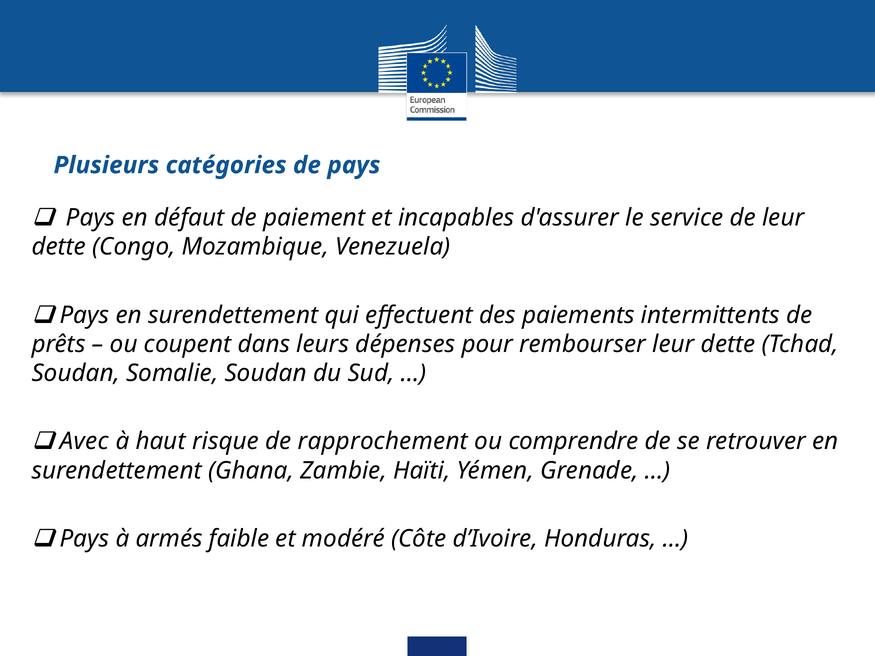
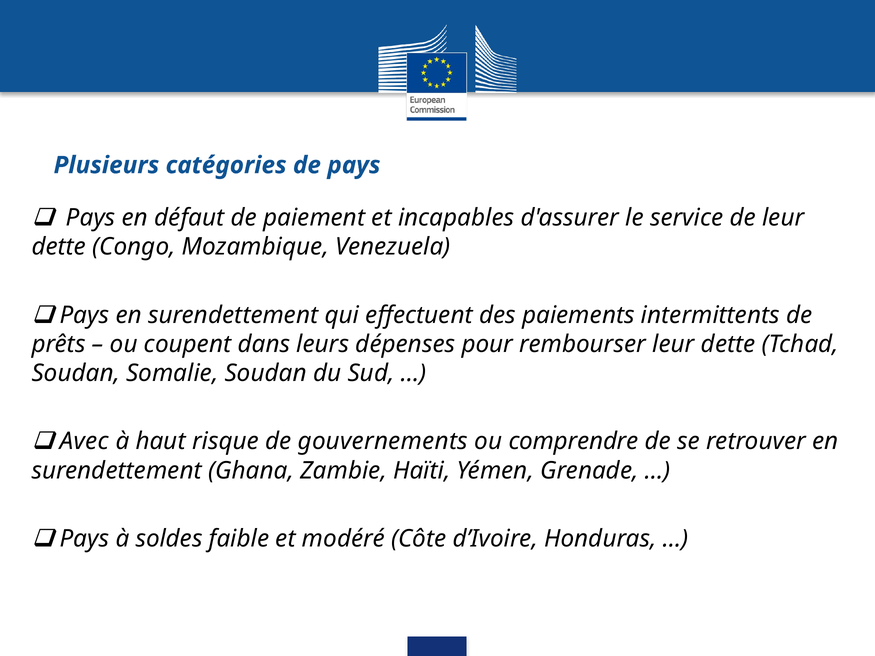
rapprochement: rapprochement -> gouvernements
armés: armés -> soldes
